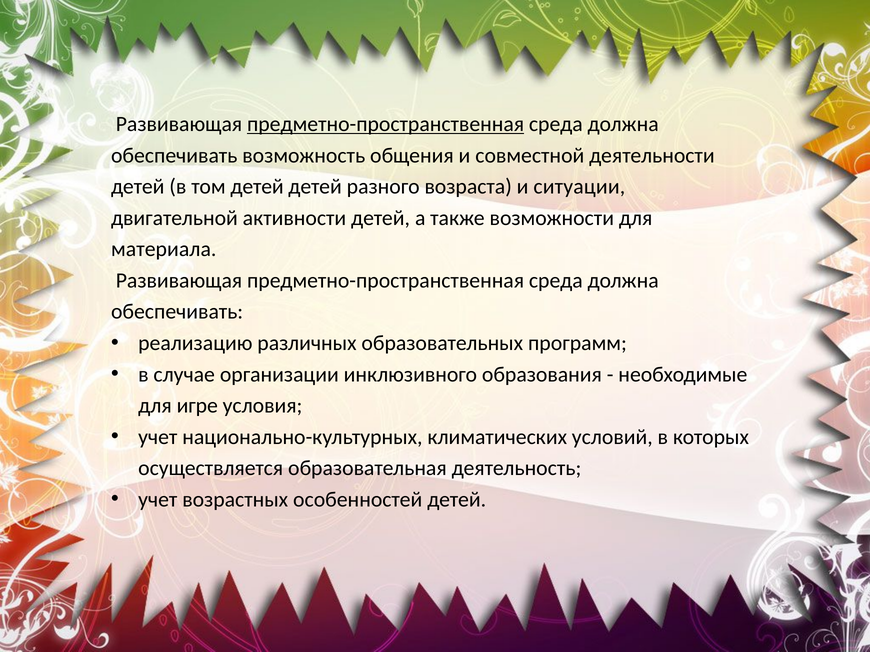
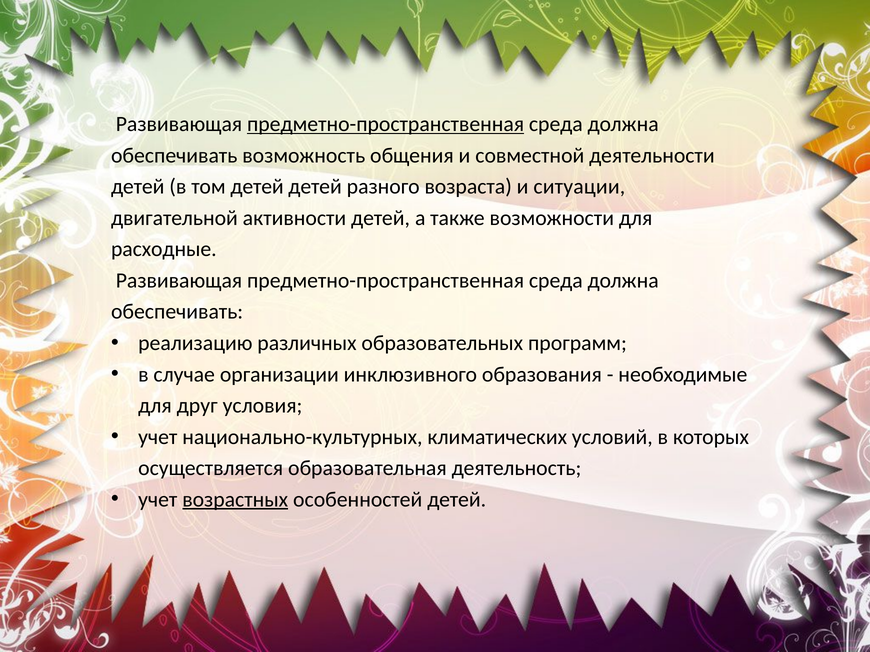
материала: материала -> расходные
игре: игре -> друг
возрастных underline: none -> present
